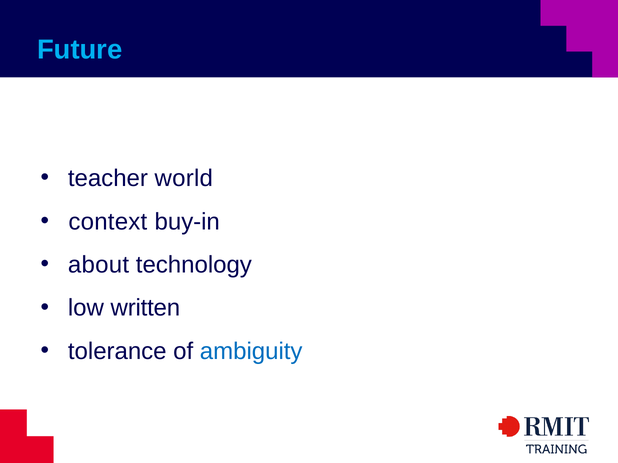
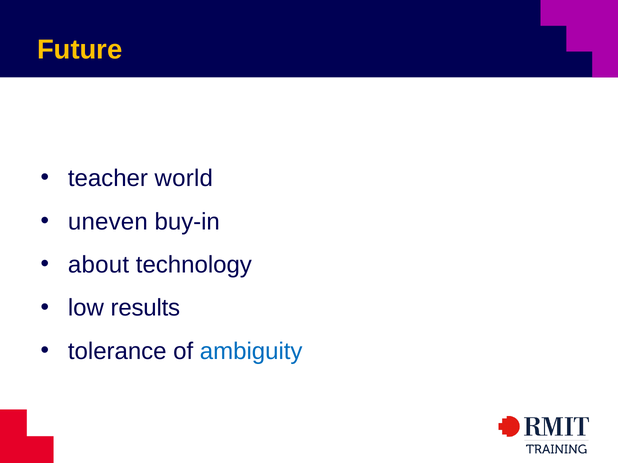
Future colour: light blue -> yellow
context: context -> uneven
written: written -> results
